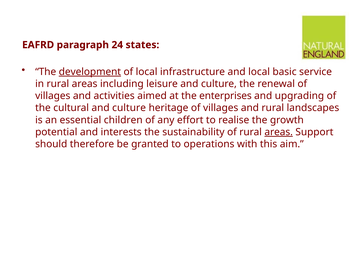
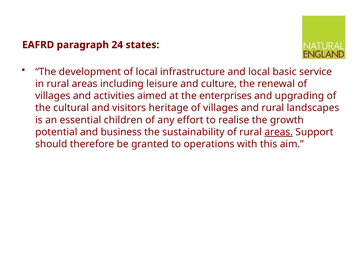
development underline: present -> none
cultural and culture: culture -> visitors
interests: interests -> business
